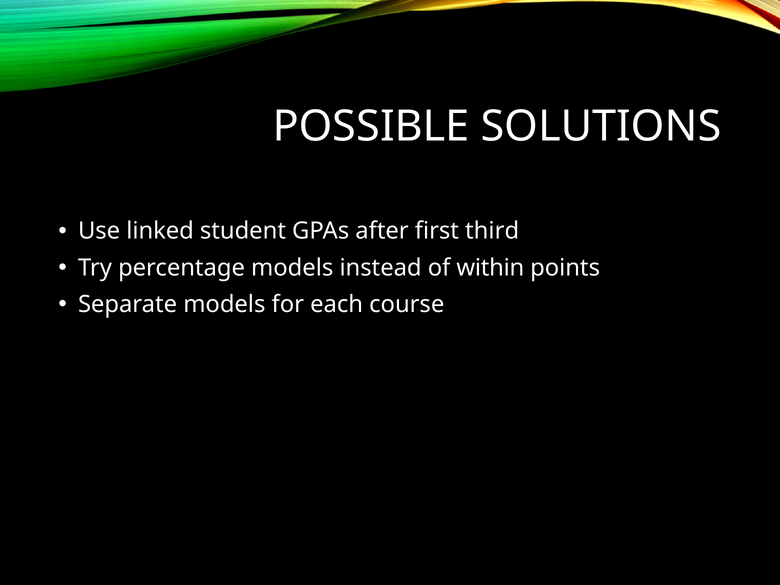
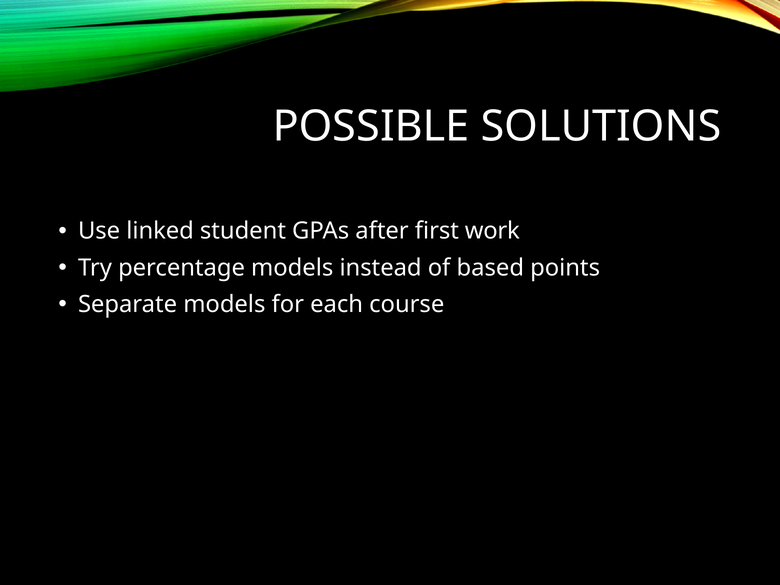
third: third -> work
within: within -> based
